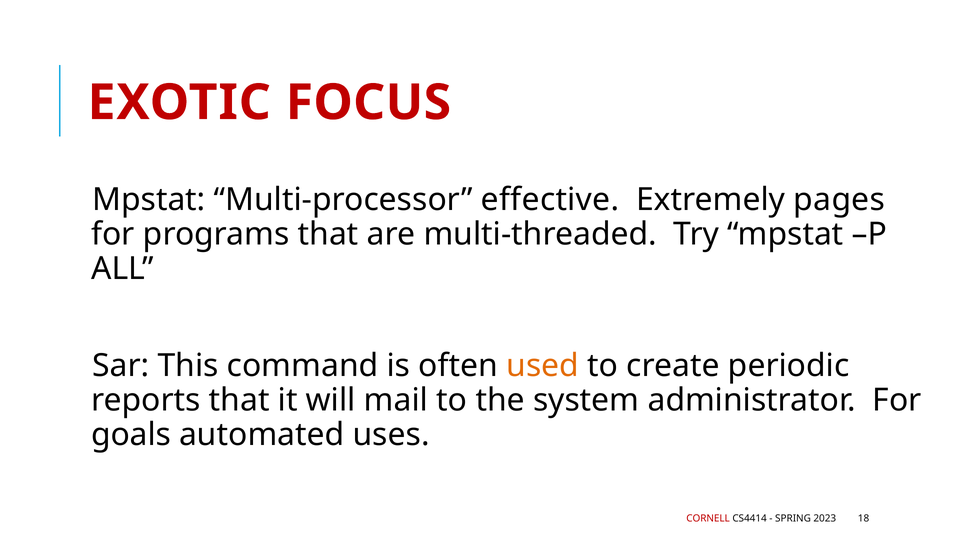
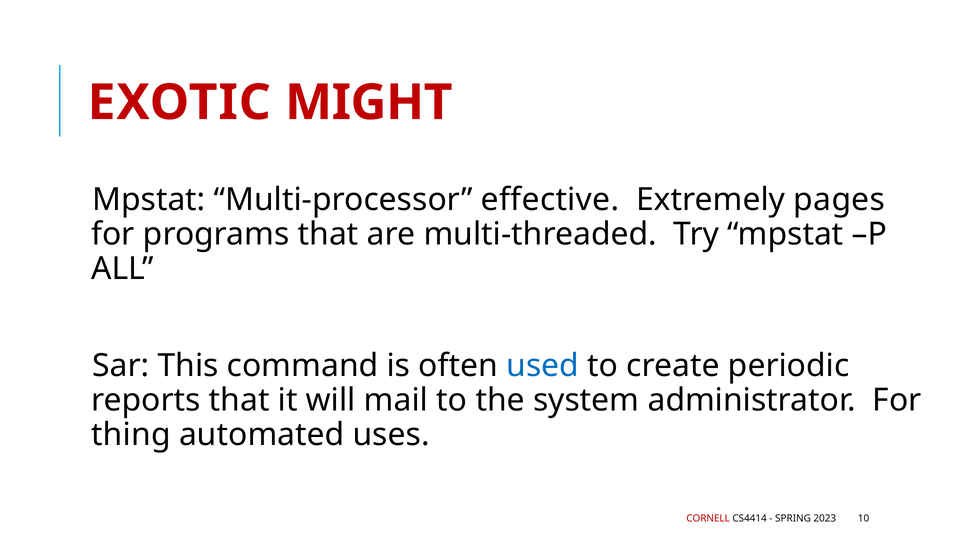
FOCUS: FOCUS -> MIGHT
used colour: orange -> blue
goals: goals -> thing
18: 18 -> 10
